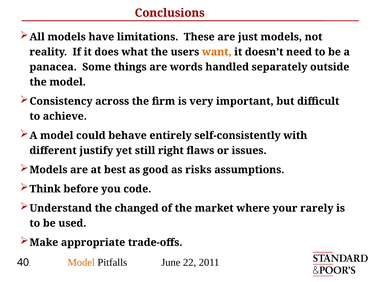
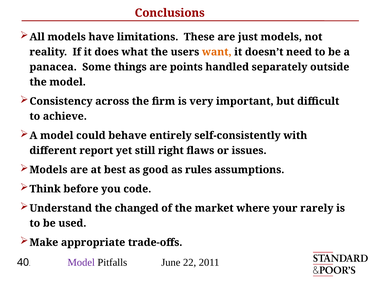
words: words -> points
justify: justify -> report
risks: risks -> rules
Model at (81, 263) colour: orange -> purple
